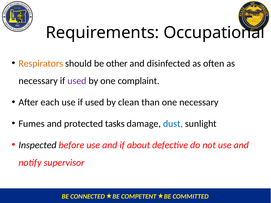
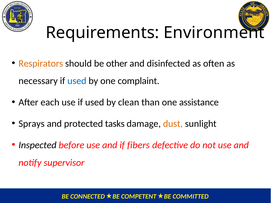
Occupational: Occupational -> Environment
used at (77, 81) colour: purple -> blue
one necessary: necessary -> assistance
Fumes: Fumes -> Sprays
dust colour: blue -> orange
about: about -> fibers
